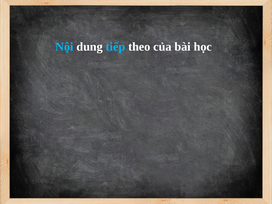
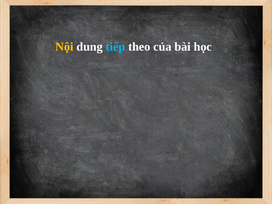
Nội colour: light blue -> yellow
